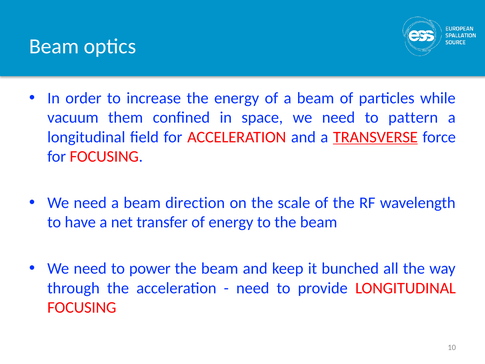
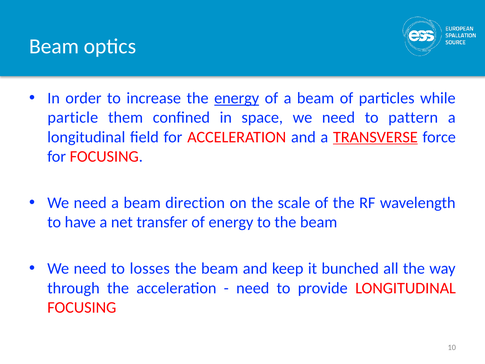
energy at (237, 98) underline: none -> present
vacuum: vacuum -> particle
power: power -> losses
